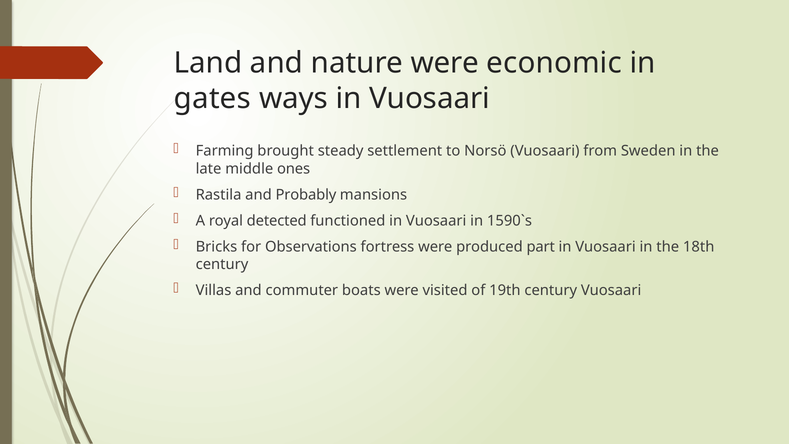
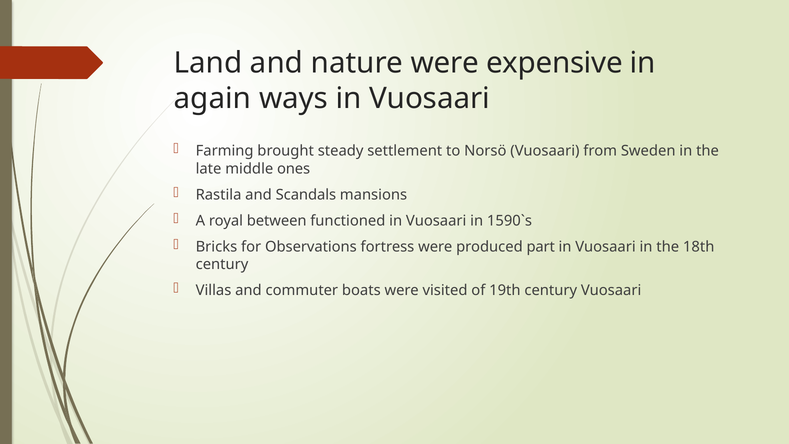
economic: economic -> expensive
gates: gates -> again
Probably: Probably -> Scandals
detected: detected -> between
